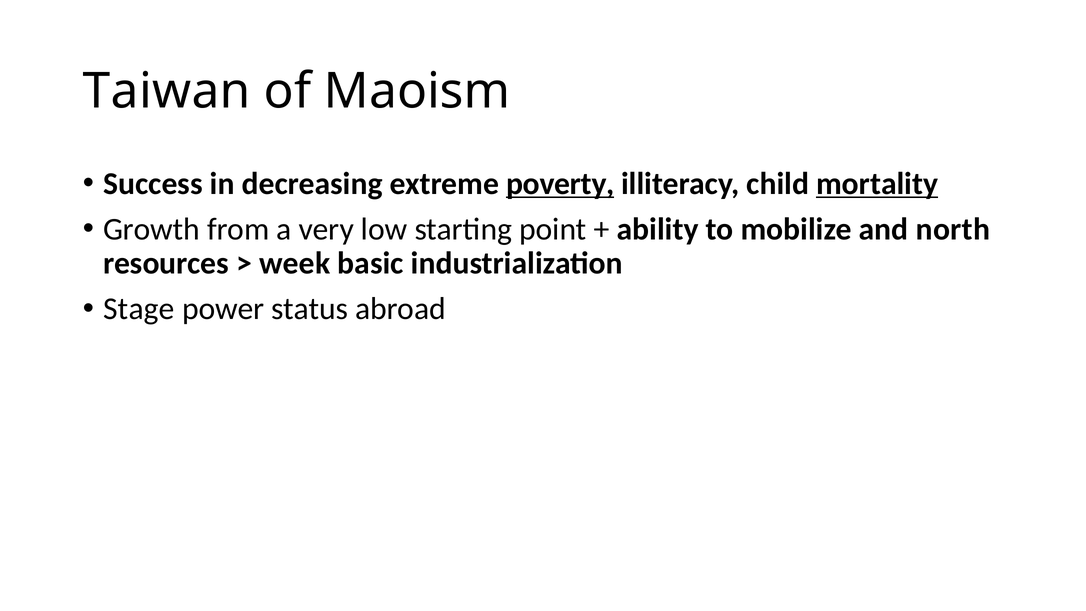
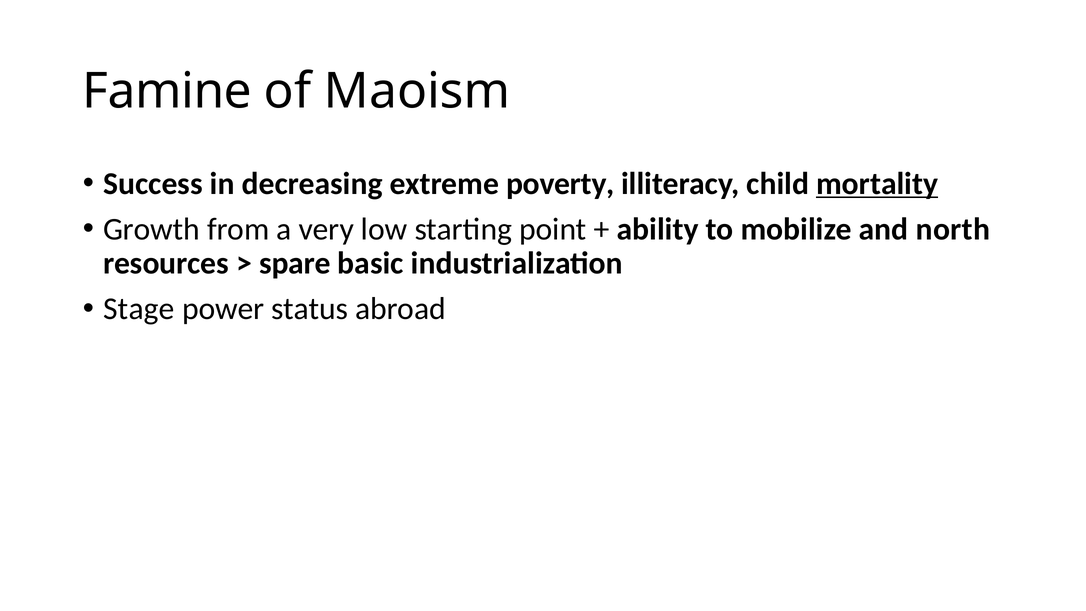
Taiwan: Taiwan -> Famine
poverty underline: present -> none
week: week -> spare
